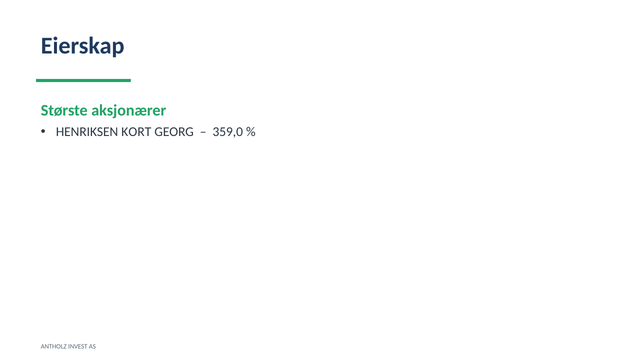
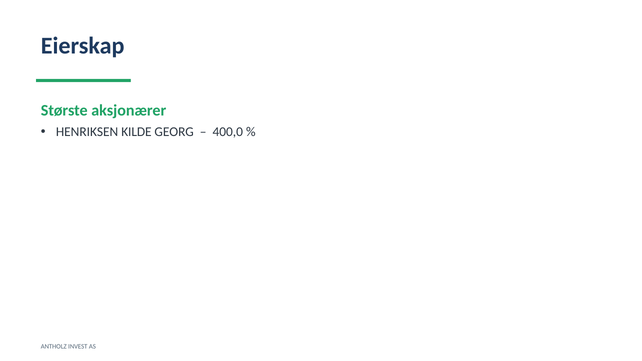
KORT: KORT -> KILDE
359,0: 359,0 -> 400,0
